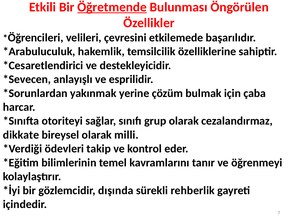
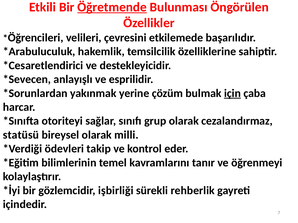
için underline: none -> present
dikkate: dikkate -> statüsü
dışında: dışında -> işbirliği
